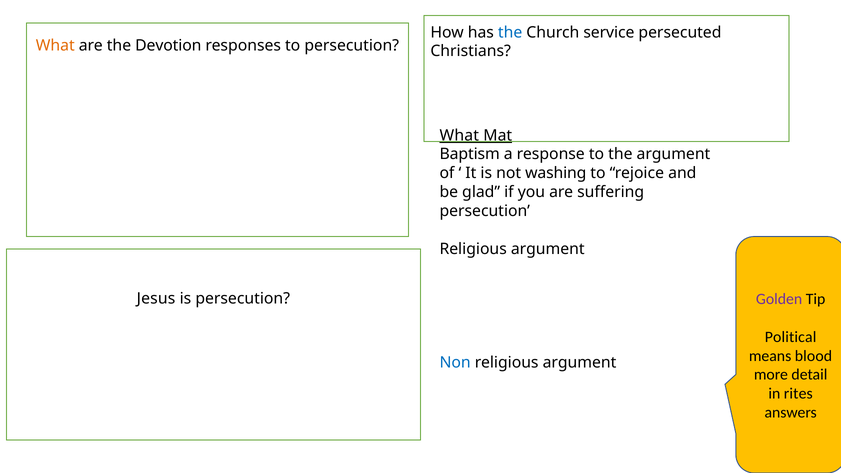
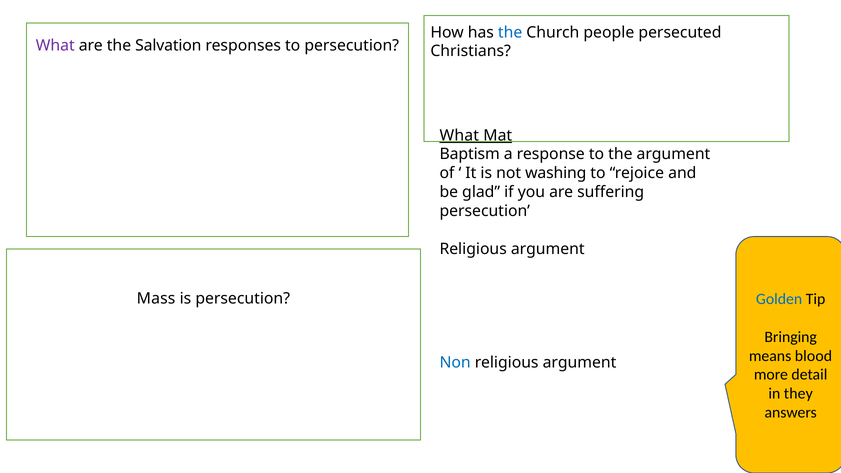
service: service -> people
What at (55, 46) colour: orange -> purple
Devotion: Devotion -> Salvation
Golden colour: purple -> blue
Jesus: Jesus -> Mass
Political: Political -> Bringing
rites: rites -> they
